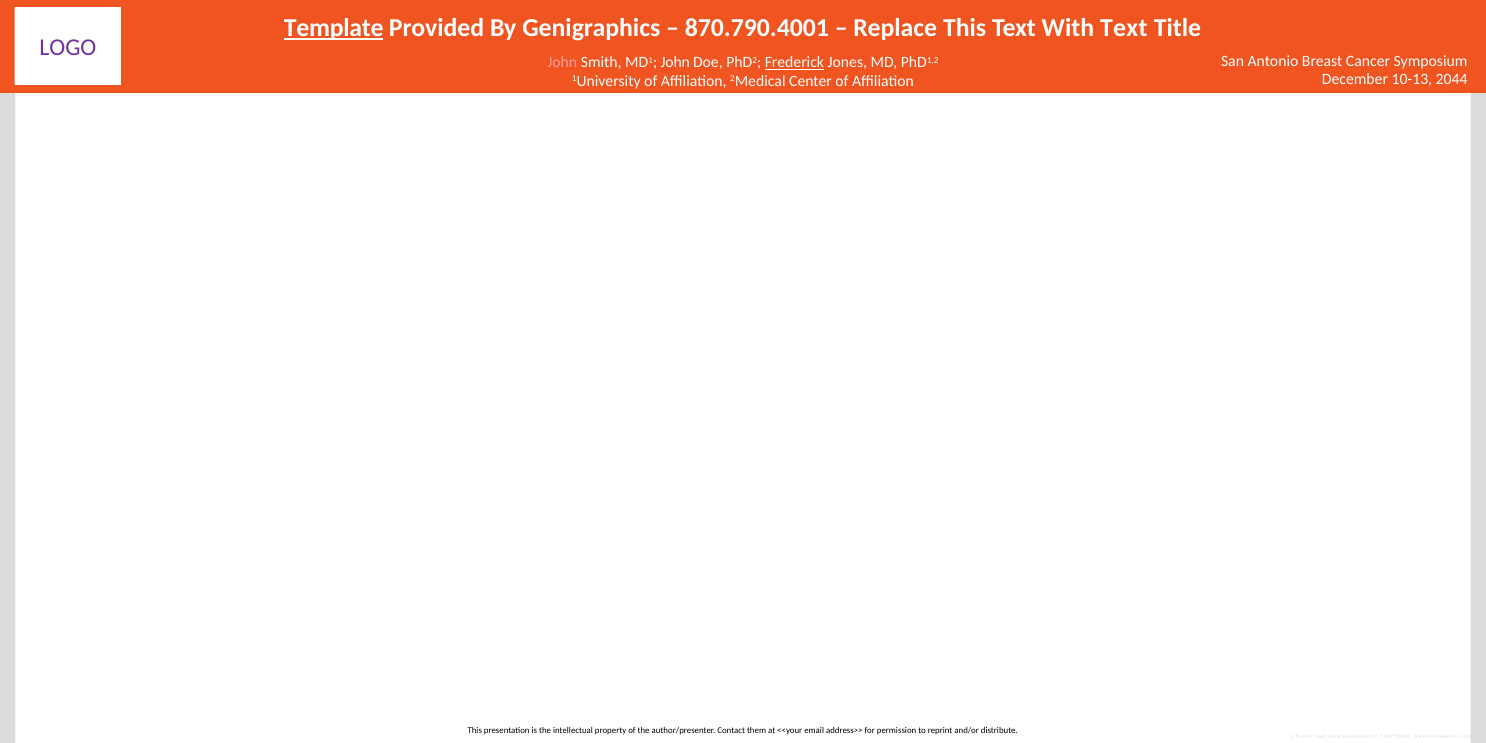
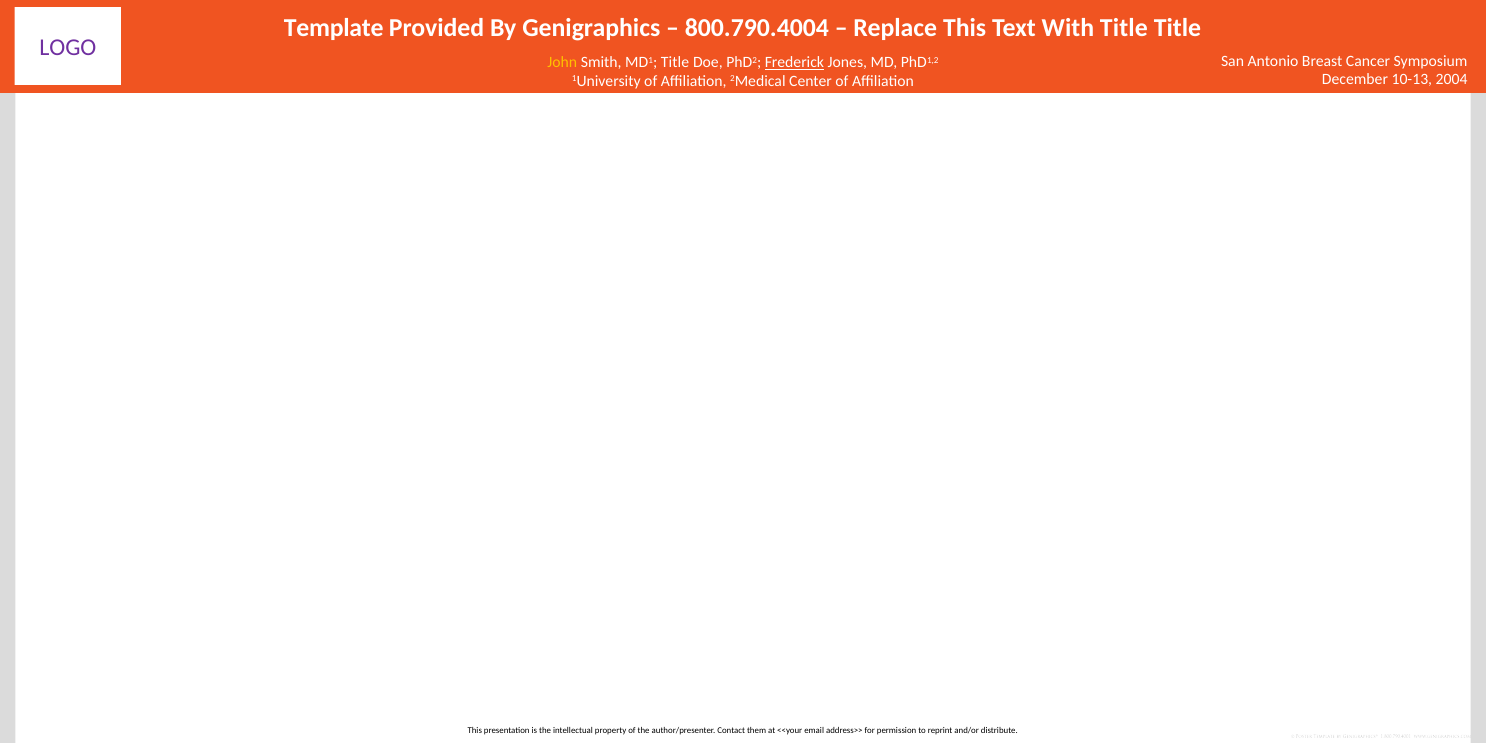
Template underline: present -> none
870.790.4001: 870.790.4001 -> 800.790.4004
With Text: Text -> Title
John at (562, 63) colour: pink -> yellow
MD1 John: John -> Title
2044: 2044 -> 2004
